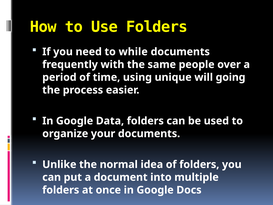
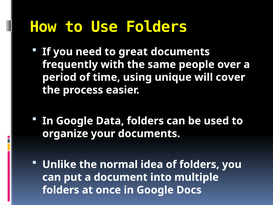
while: while -> great
going: going -> cover
